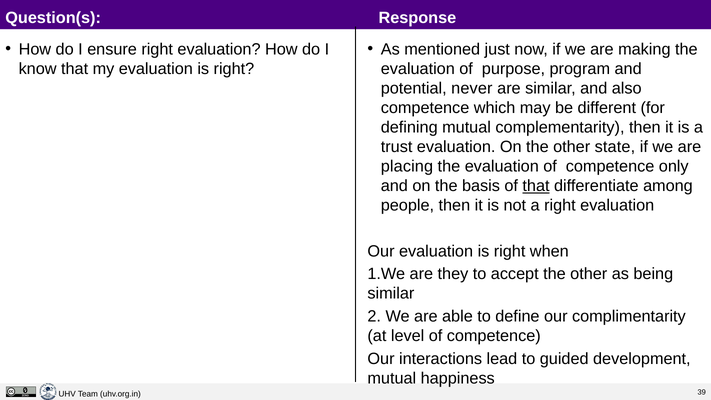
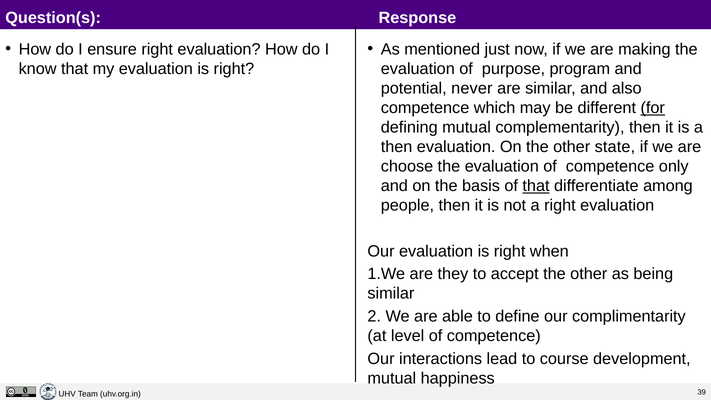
for underline: none -> present
trust at (397, 147): trust -> then
placing: placing -> choose
guided: guided -> course
